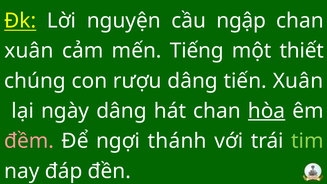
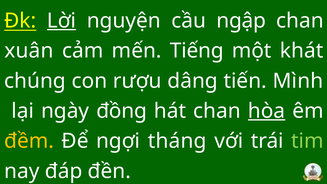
Lời underline: none -> present
thiết: thiết -> khát
tiến Xuân: Xuân -> Mình
ngày dâng: dâng -> đồng
đềm colour: pink -> yellow
thánh: thánh -> tháng
